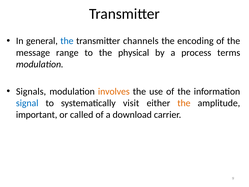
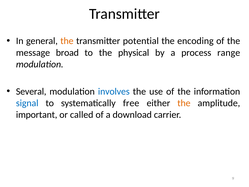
the at (67, 41) colour: blue -> orange
channels: channels -> potential
range: range -> broad
terms: terms -> range
Signals: Signals -> Several
involves colour: orange -> blue
visit: visit -> free
